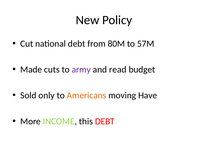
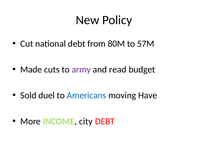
only: only -> duel
Americans colour: orange -> blue
this: this -> city
